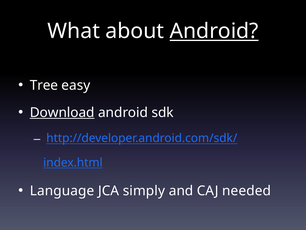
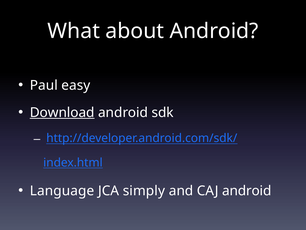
Android at (214, 31) underline: present -> none
Tree: Tree -> Paul
CAJ needed: needed -> android
